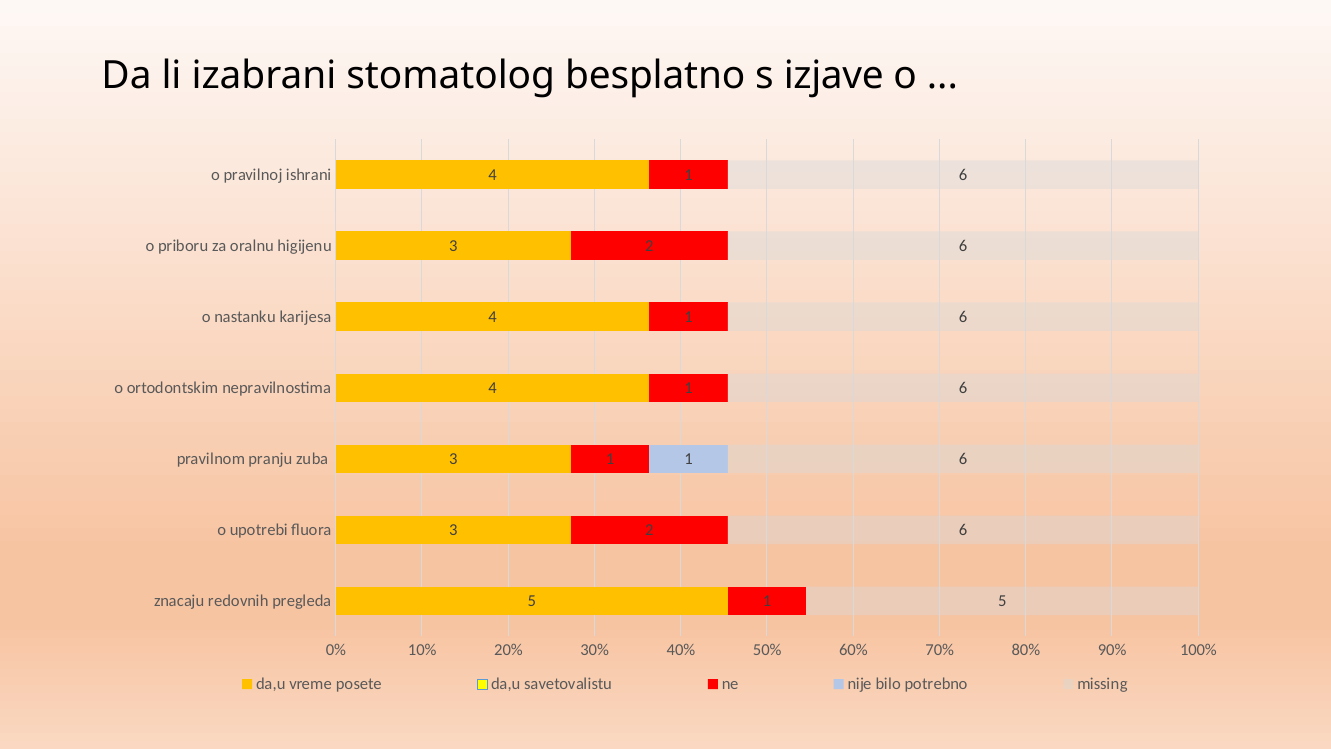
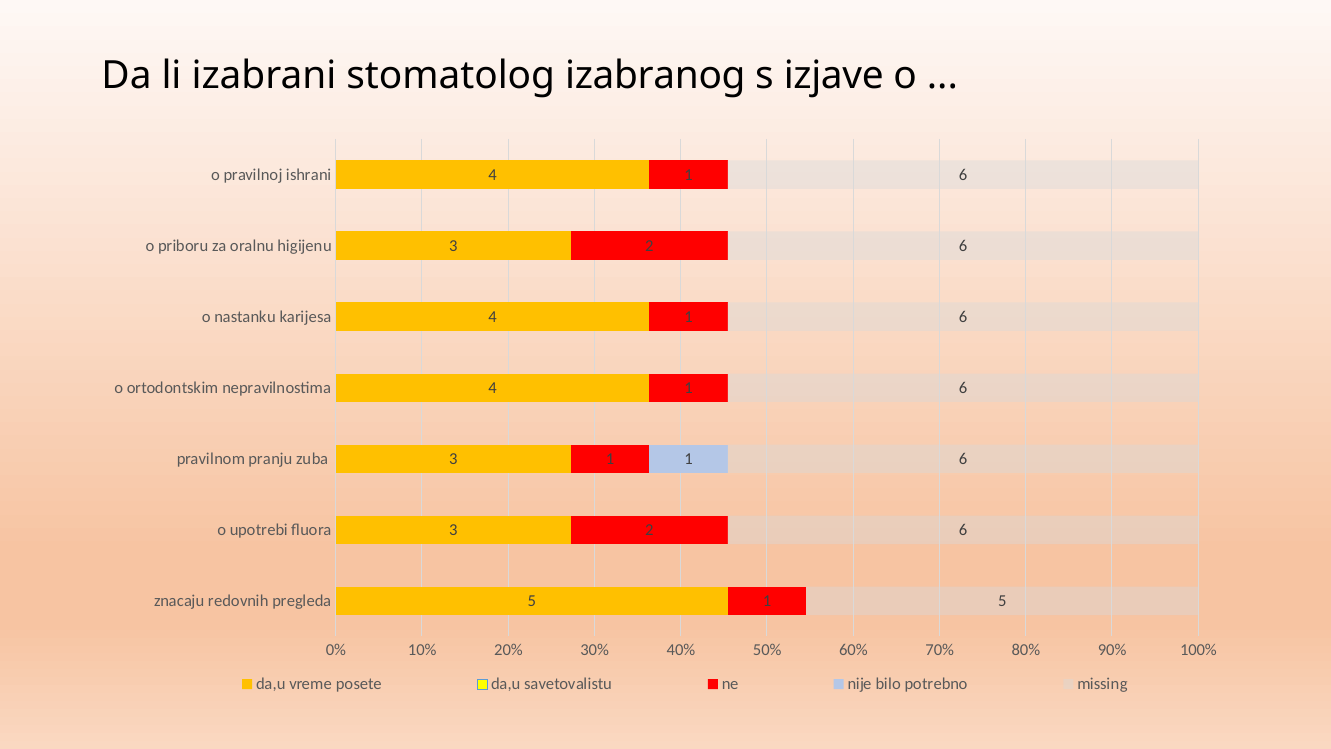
besplatno: besplatno -> izabranog
